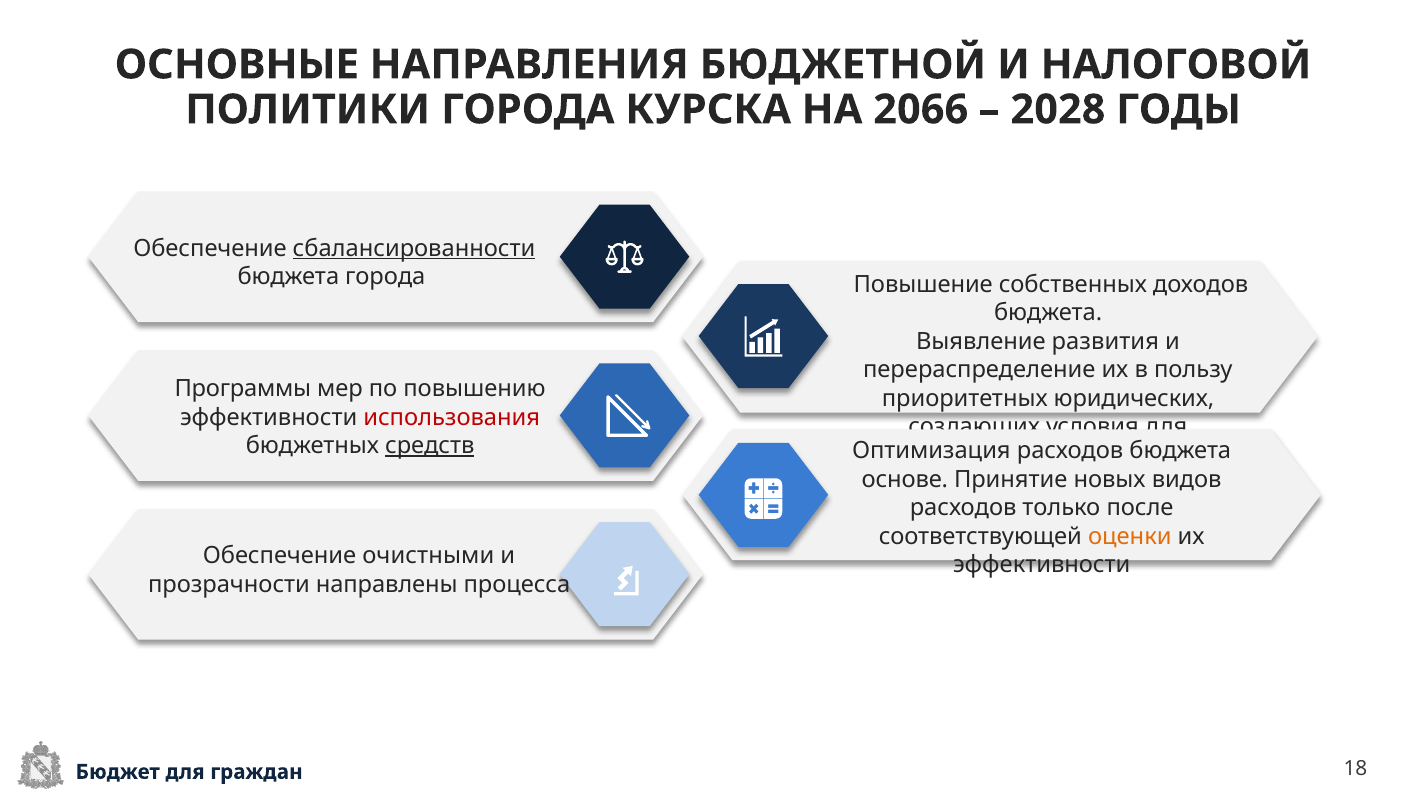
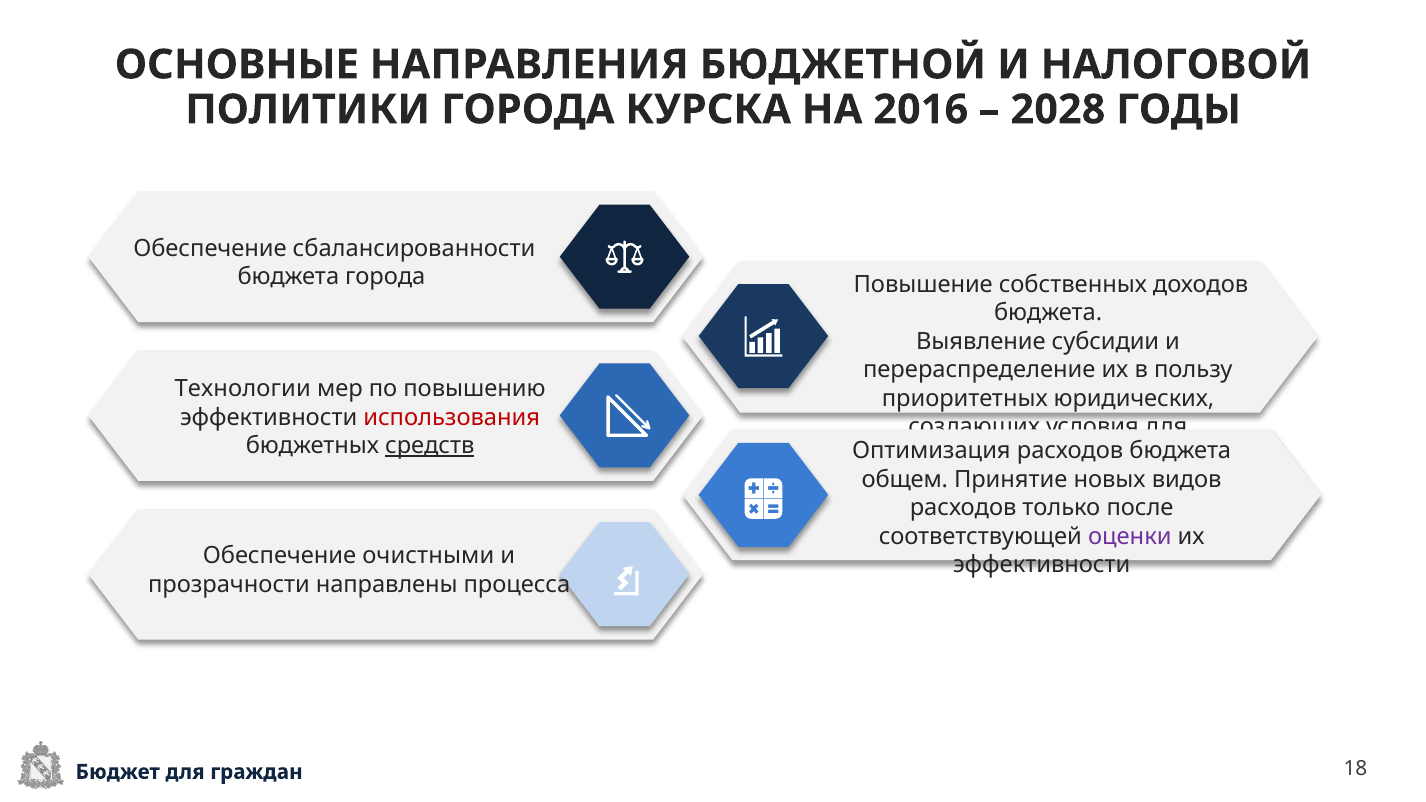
2066: 2066 -> 2016
сбалансированности underline: present -> none
развития: развития -> субсидии
Программы: Программы -> Технологии
основе: основе -> общем
оценки colour: orange -> purple
